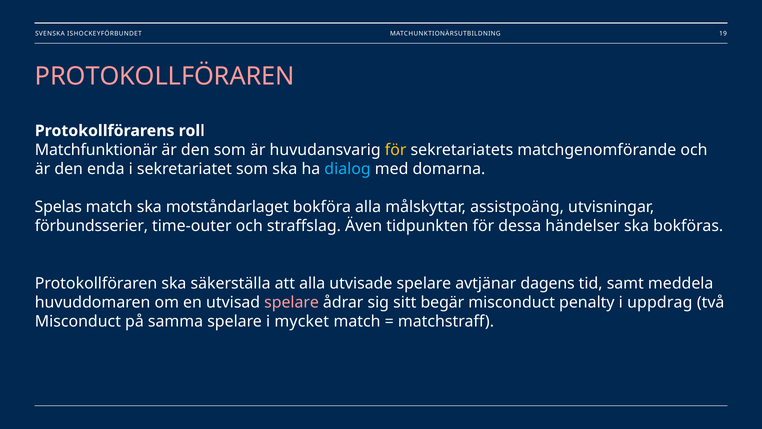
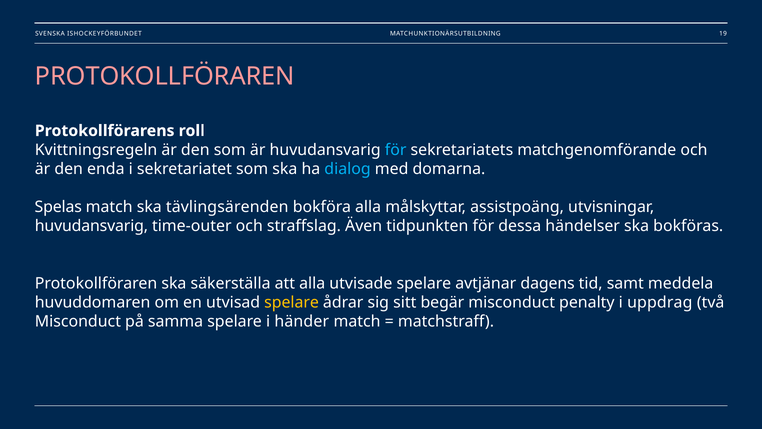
Matchfunktionär: Matchfunktionär -> Kvittningsregeln
för at (396, 150) colour: yellow -> light blue
motståndarlaget: motståndarlaget -> tävlingsärenden
förbundsserier at (91, 226): förbundsserier -> huvudansvarig
spelare at (292, 302) colour: pink -> yellow
mycket: mycket -> händer
